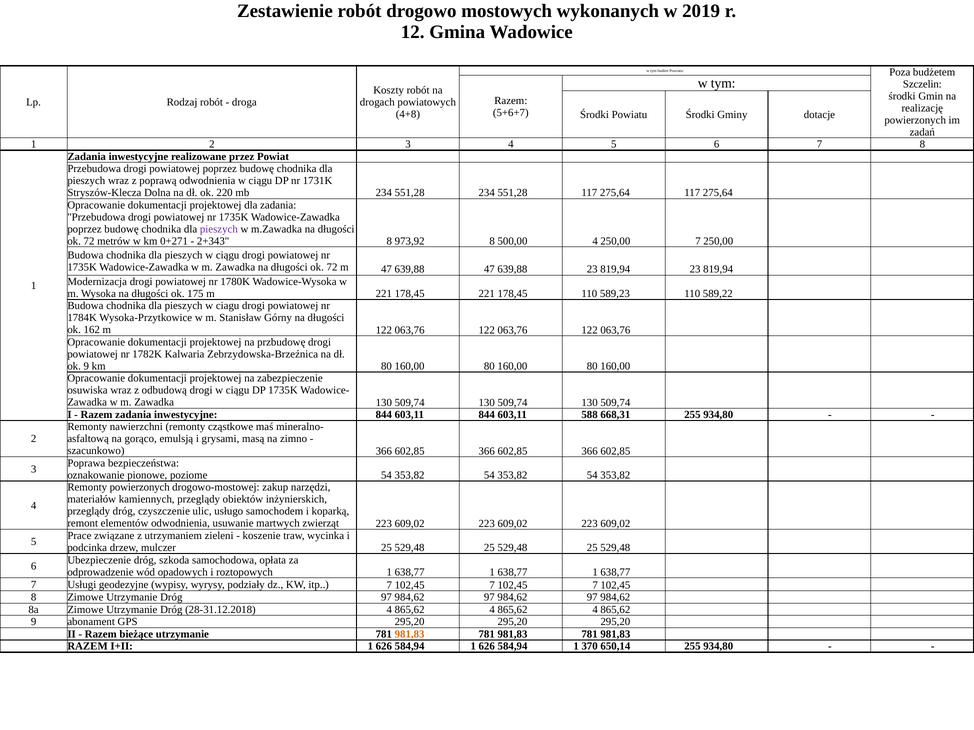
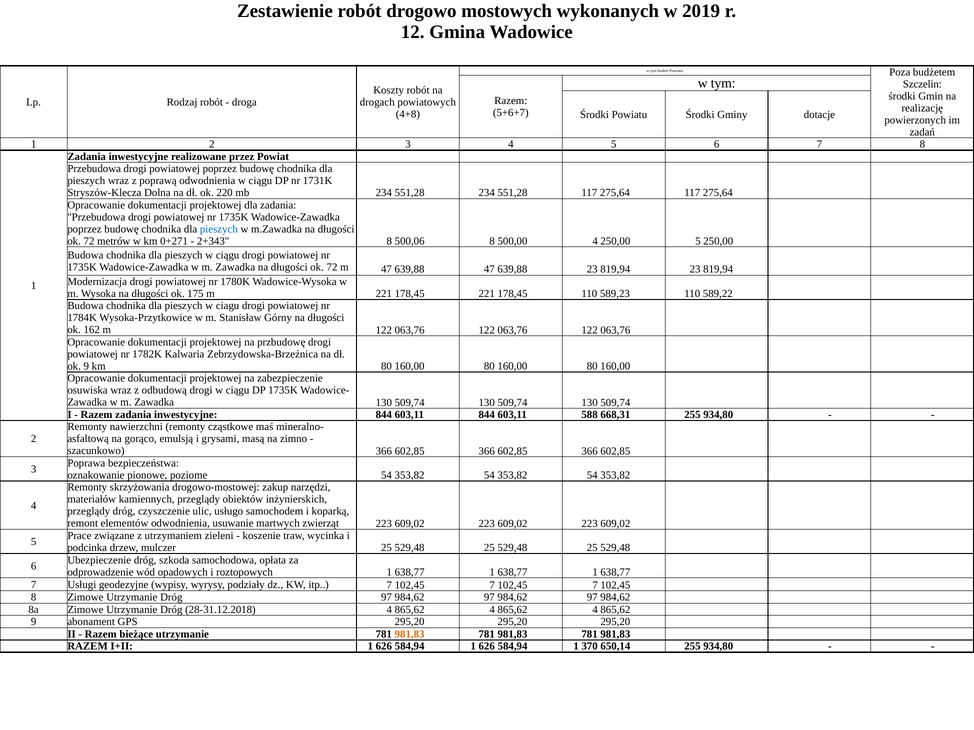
pieszych at (219, 229) colour: purple -> blue
973,92: 973,92 -> 500,06
250,00 7: 7 -> 5
Remonty powierzonych: powierzonych -> skrzyżowania
